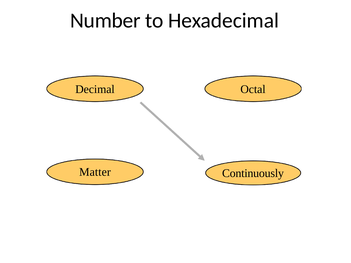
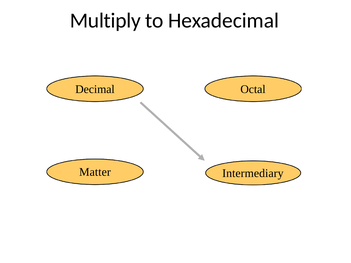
Number: Number -> Multiply
Continuously: Continuously -> Intermediary
